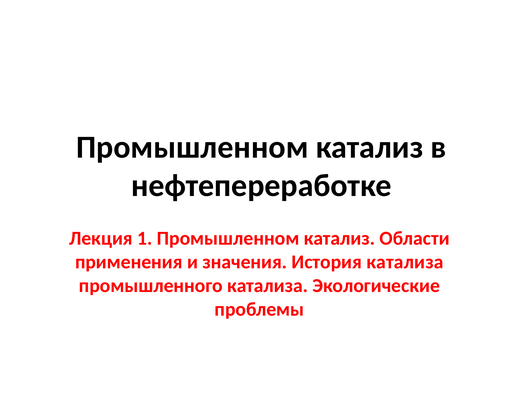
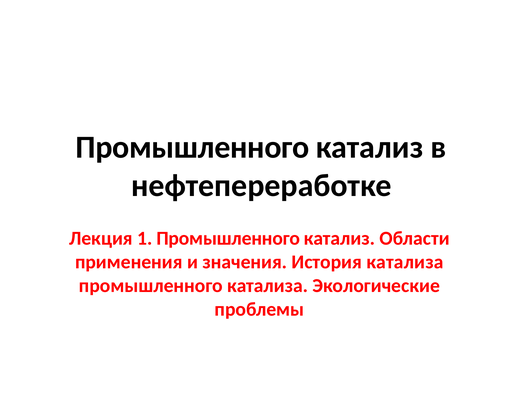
Промышленном at (192, 147): Промышленном -> Промышленного
1 Промышленном: Промышленном -> Промышленного
